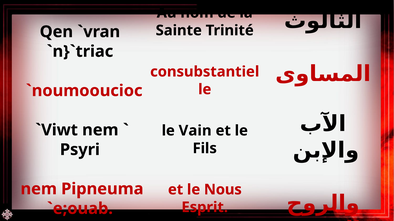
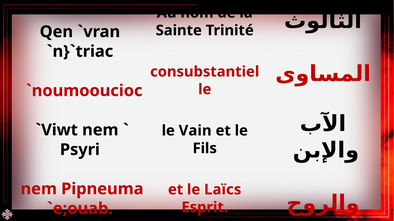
Nous: Nous -> Laïcs
